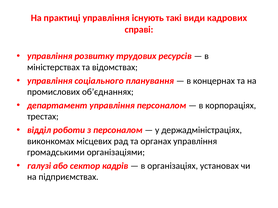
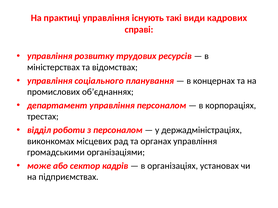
галузі: галузі -> може
